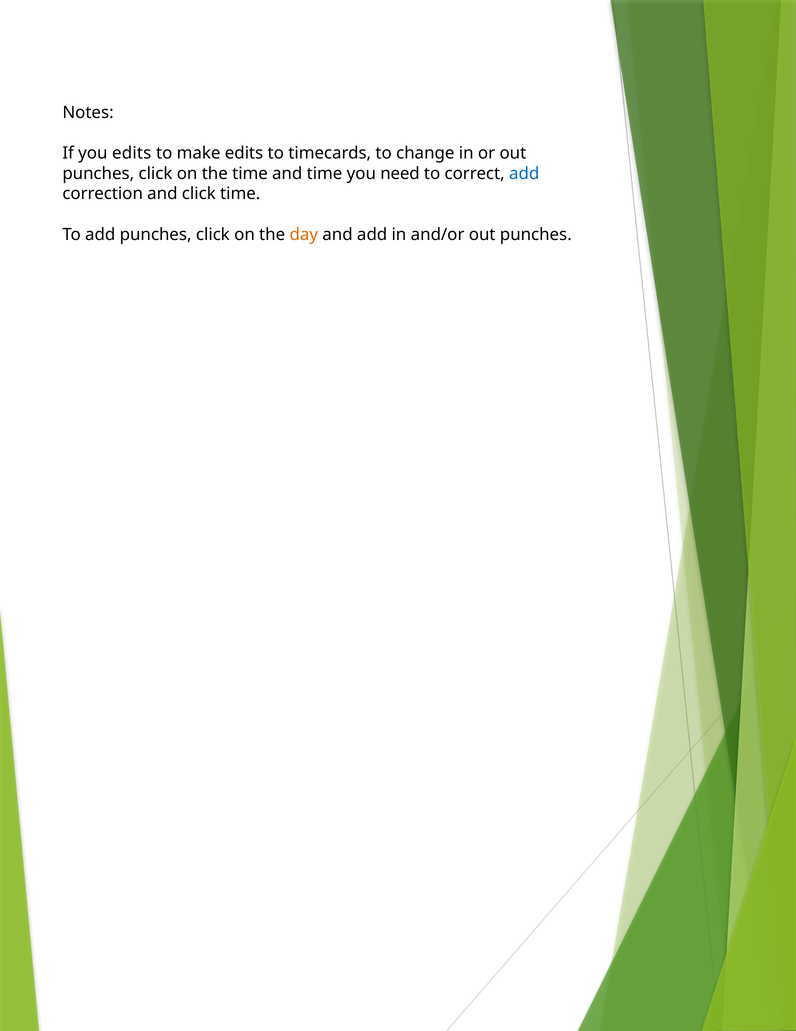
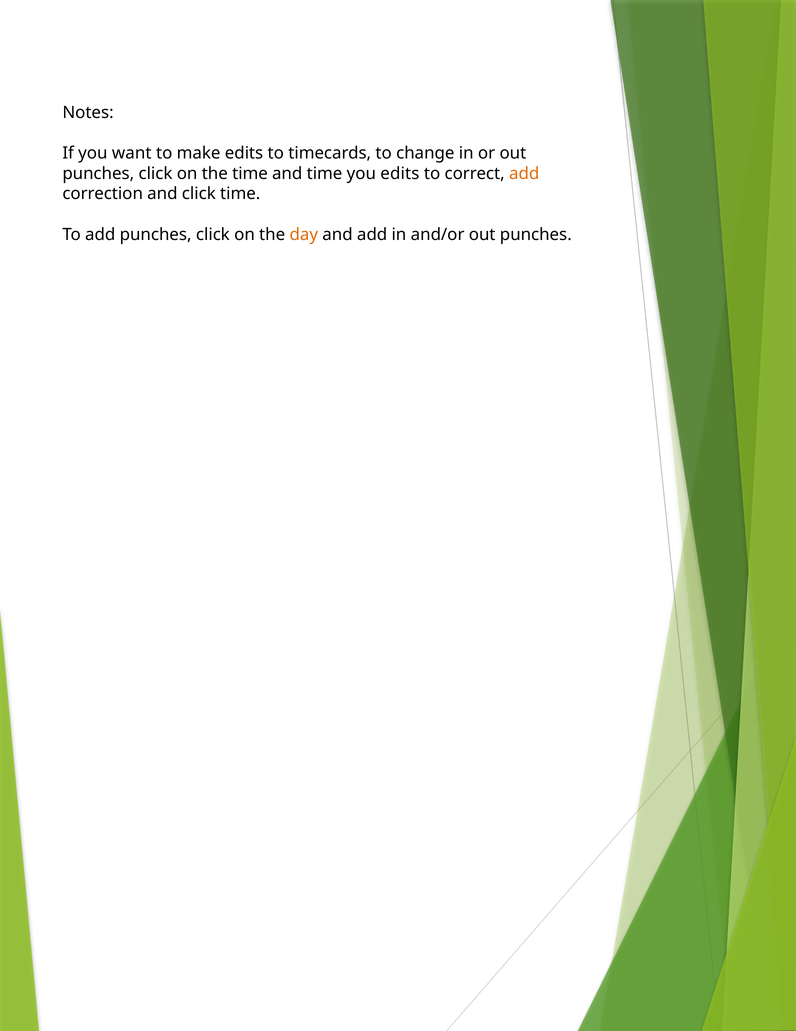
you edits: edits -> want
you need: need -> edits
add at (524, 173) colour: blue -> orange
